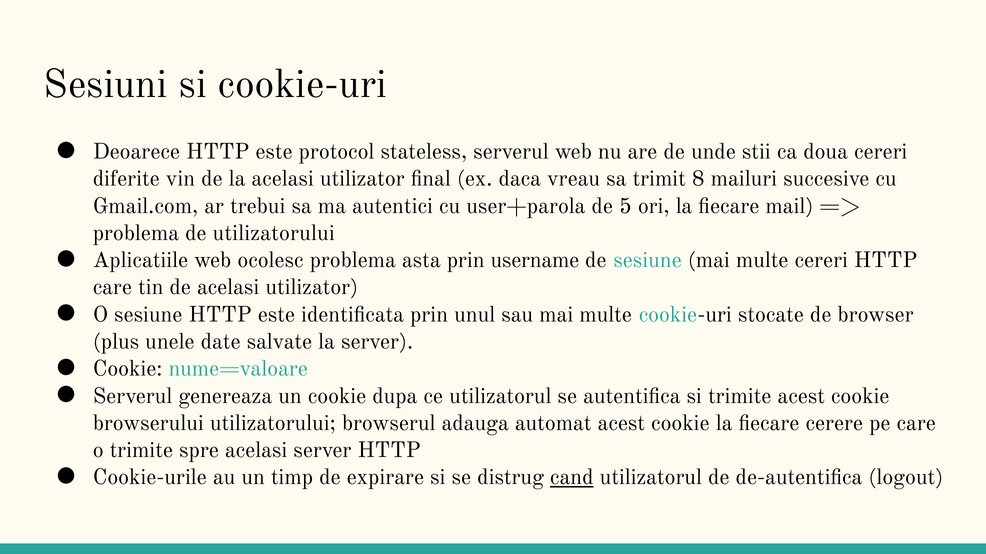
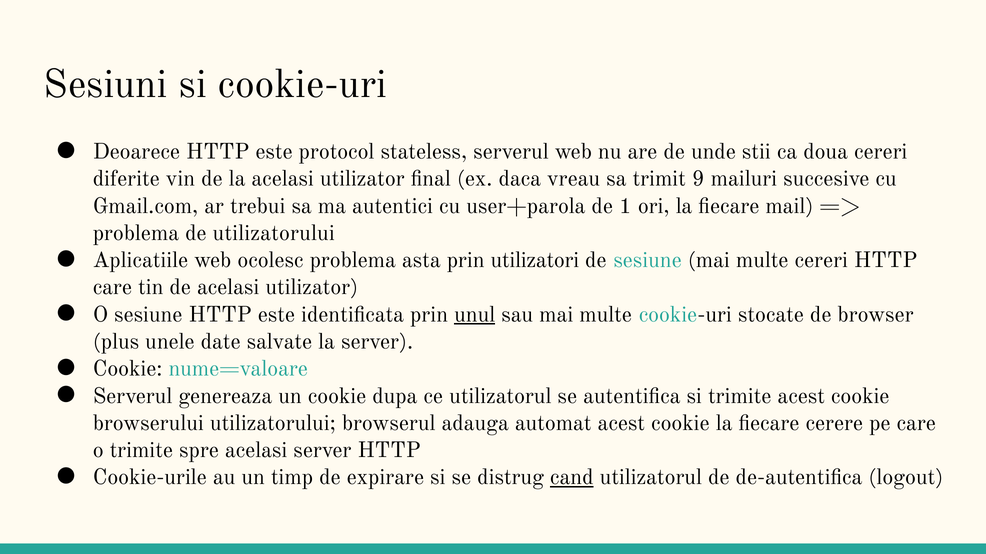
8: 8 -> 9
5: 5 -> 1
username: username -> utilizatori
unul underline: none -> present
